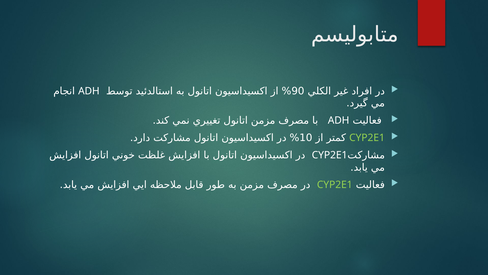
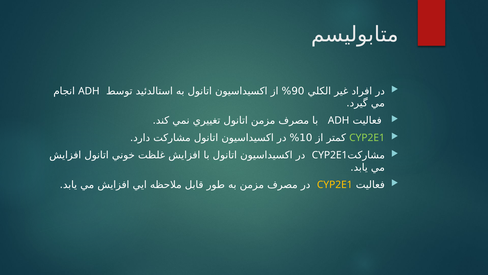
CYP2E1 at (335, 184) colour: light green -> yellow
